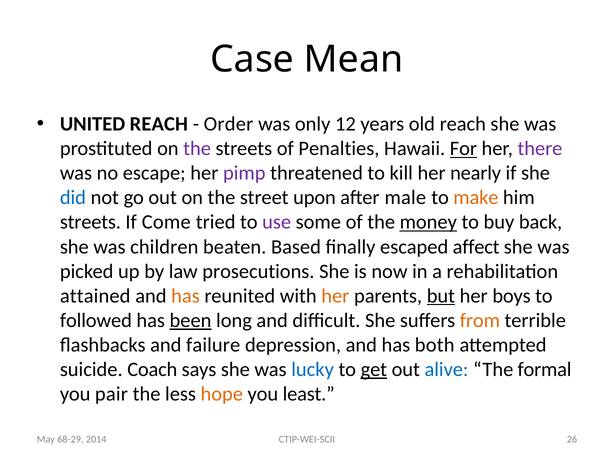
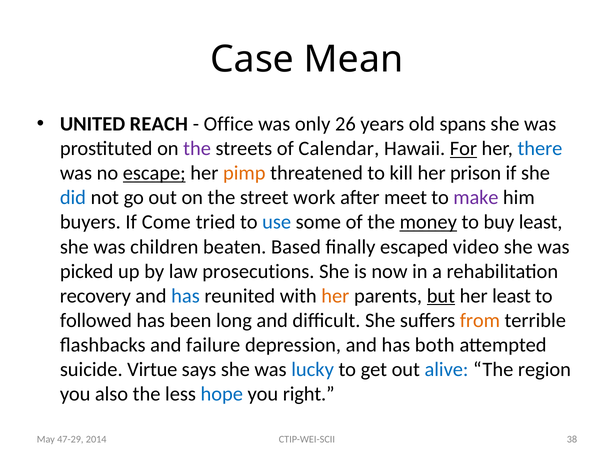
Order: Order -> Office
12: 12 -> 26
old reach: reach -> spans
Penalties: Penalties -> Calendar
there colour: purple -> blue
escape underline: none -> present
pimp colour: purple -> orange
nearly: nearly -> prison
upon: upon -> work
male: male -> meet
make colour: orange -> purple
streets at (90, 222): streets -> buyers
use colour: purple -> blue
buy back: back -> least
affect: affect -> video
attained: attained -> recovery
has at (185, 296) colour: orange -> blue
her boys: boys -> least
been underline: present -> none
Coach: Coach -> Virtue
get underline: present -> none
formal: formal -> region
pair: pair -> also
hope colour: orange -> blue
least: least -> right
26: 26 -> 38
68-29: 68-29 -> 47-29
